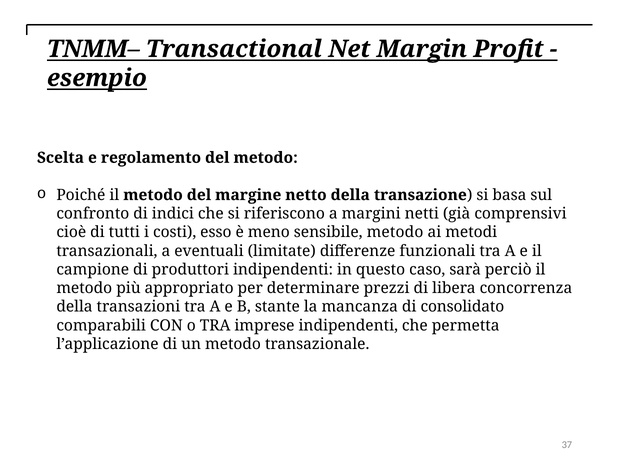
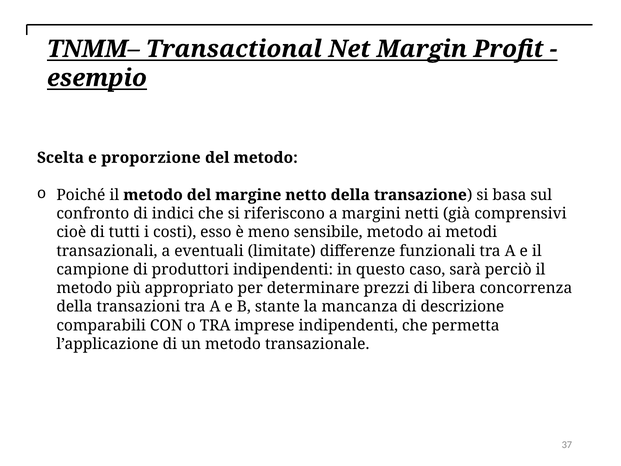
regolamento: regolamento -> proporzione
consolidato: consolidato -> descrizione
